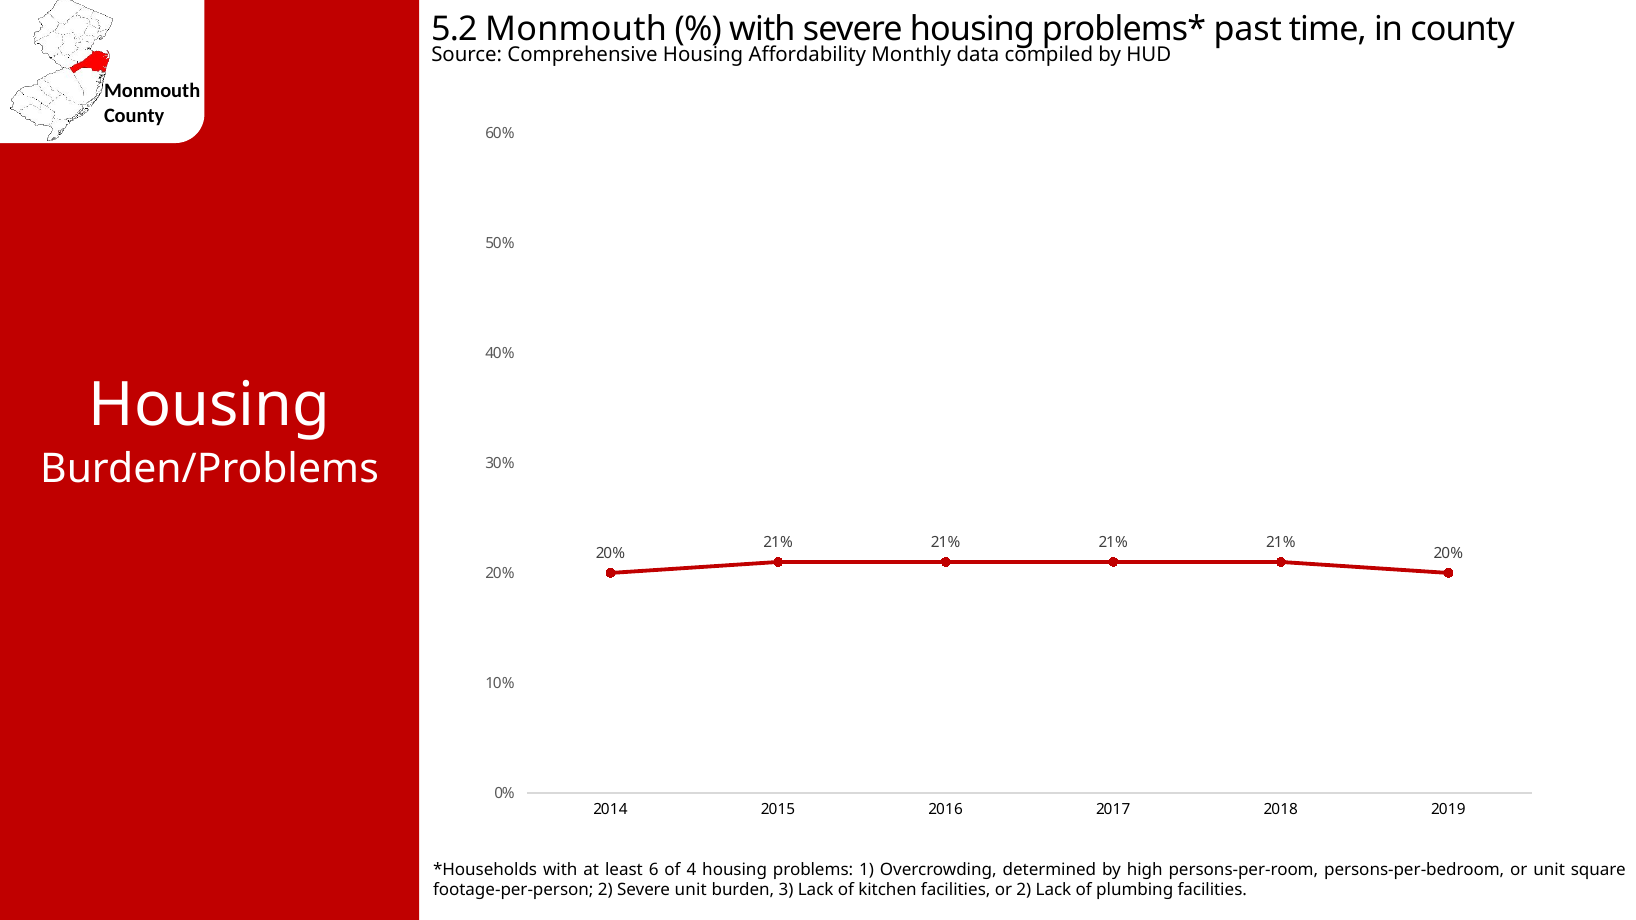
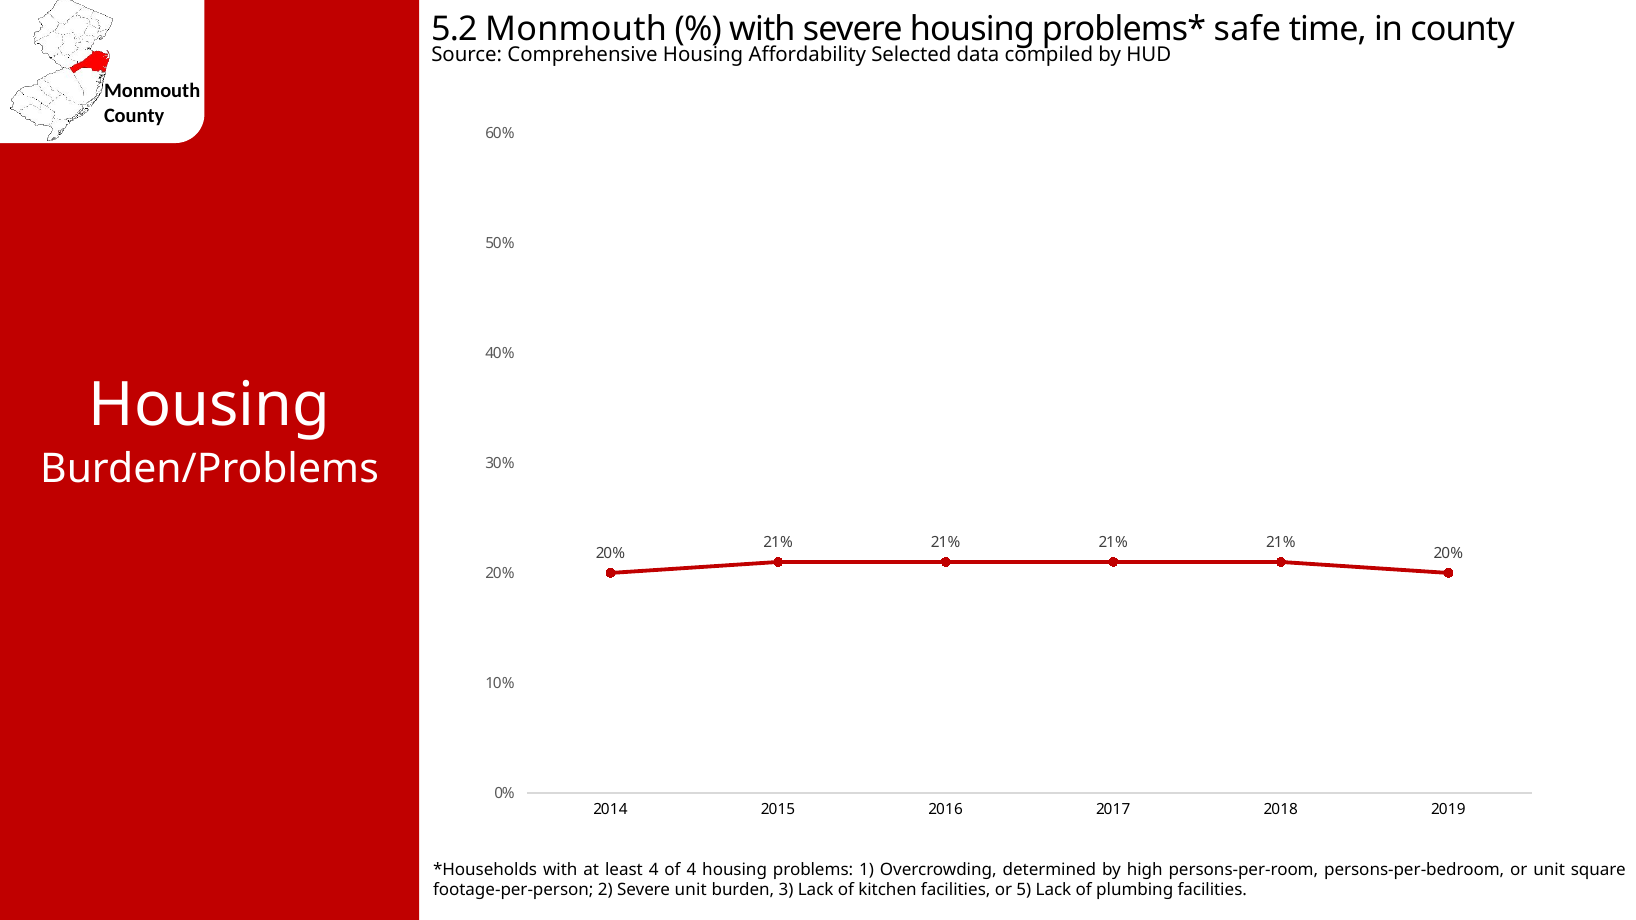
past: past -> safe
Monthly: Monthly -> Selected
least 6: 6 -> 4
or 2: 2 -> 5
